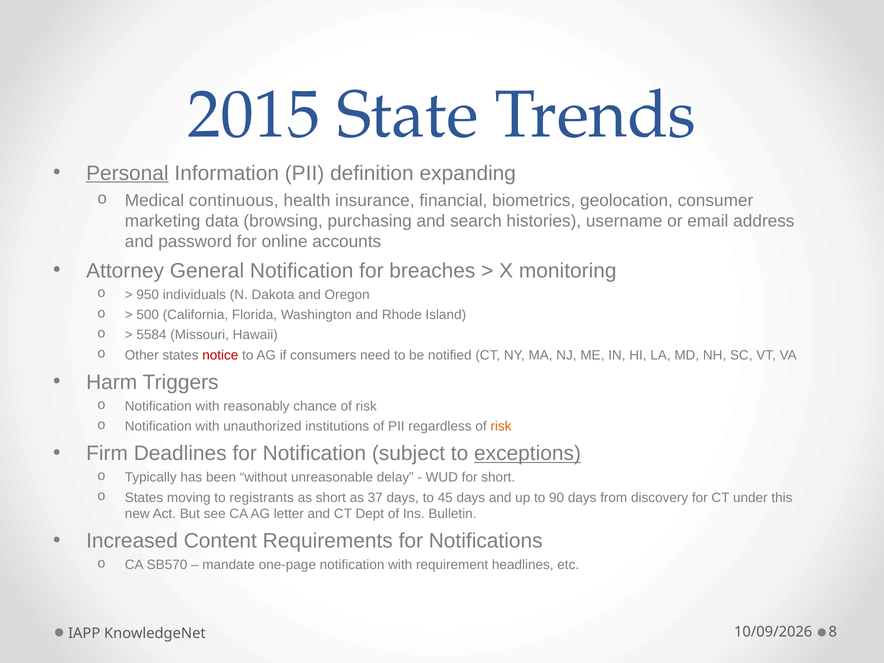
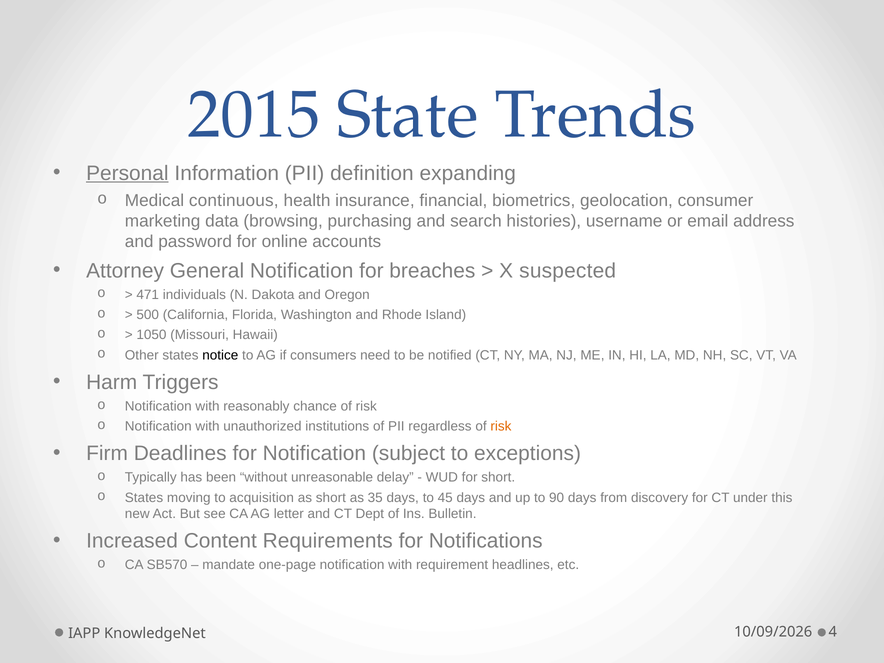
monitoring: monitoring -> suspected
950: 950 -> 471
5584: 5584 -> 1050
notice colour: red -> black
exceptions underline: present -> none
registrants: registrants -> acquisition
37: 37 -> 35
8: 8 -> 4
